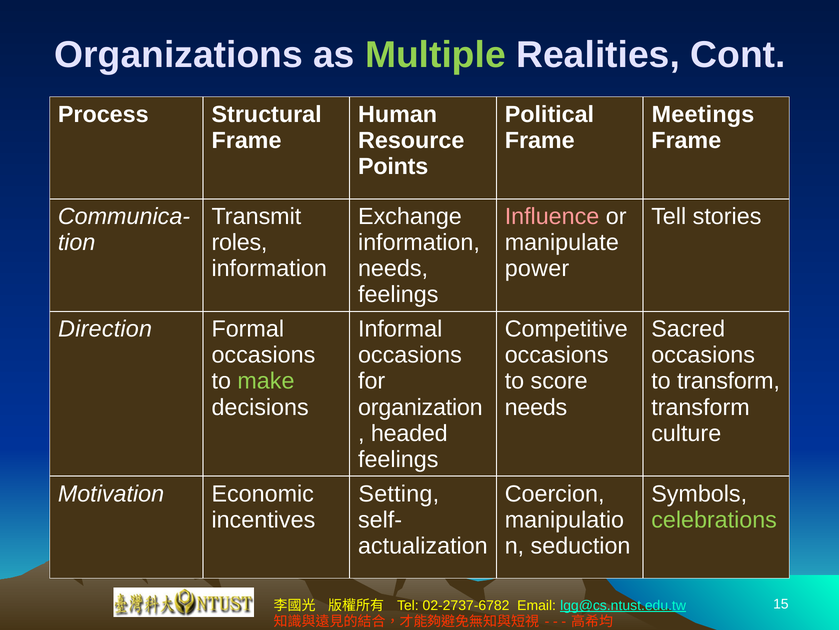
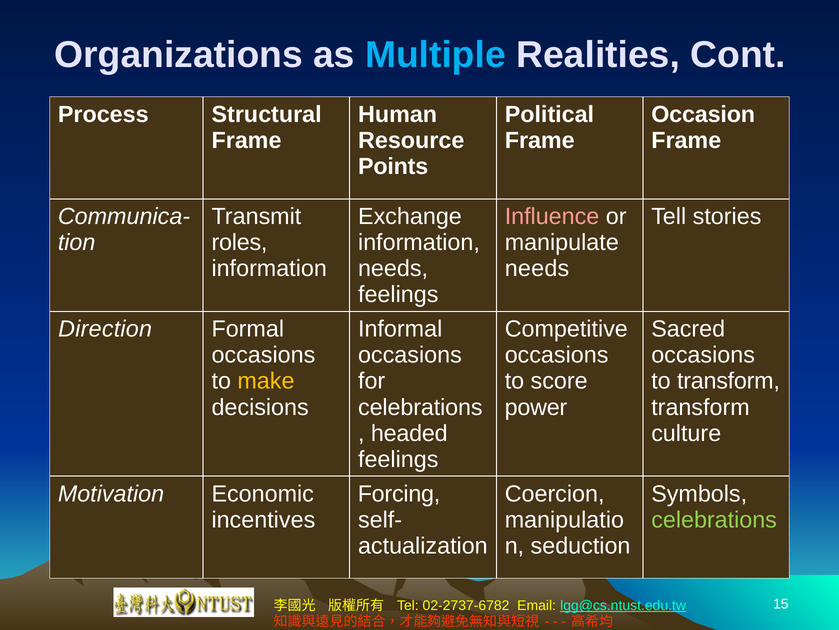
Multiple colour: light green -> light blue
Meetings: Meetings -> Occasion
power at (537, 268): power -> needs
make colour: light green -> yellow
organization at (420, 407): organization -> celebrations
needs at (536, 407): needs -> power
Setting: Setting -> Forcing
